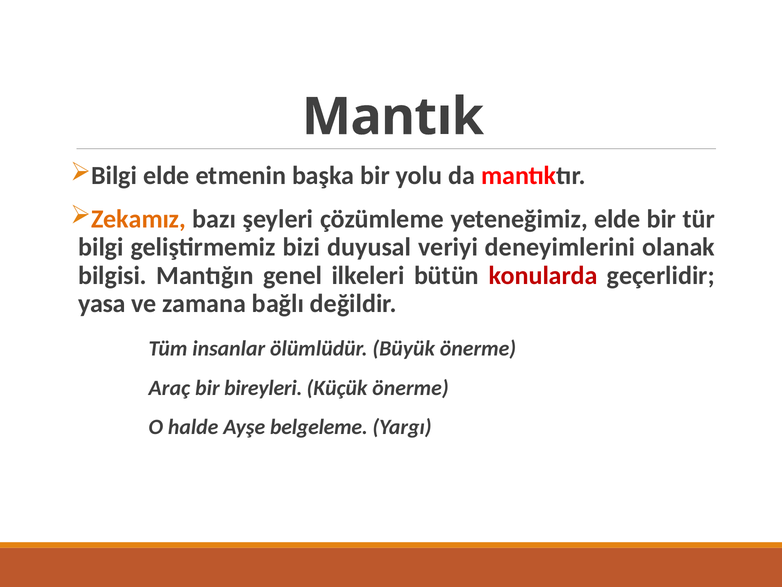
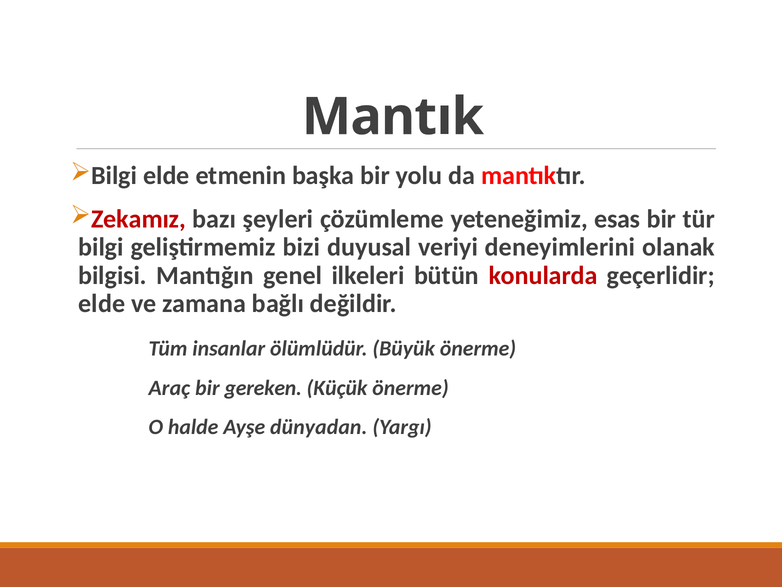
Zekamız colour: orange -> red
yeteneğimiz elde: elde -> esas
yasa at (102, 303): yasa -> elde
bireyleri: bireyleri -> gereken
belgeleme: belgeleme -> dünyadan
